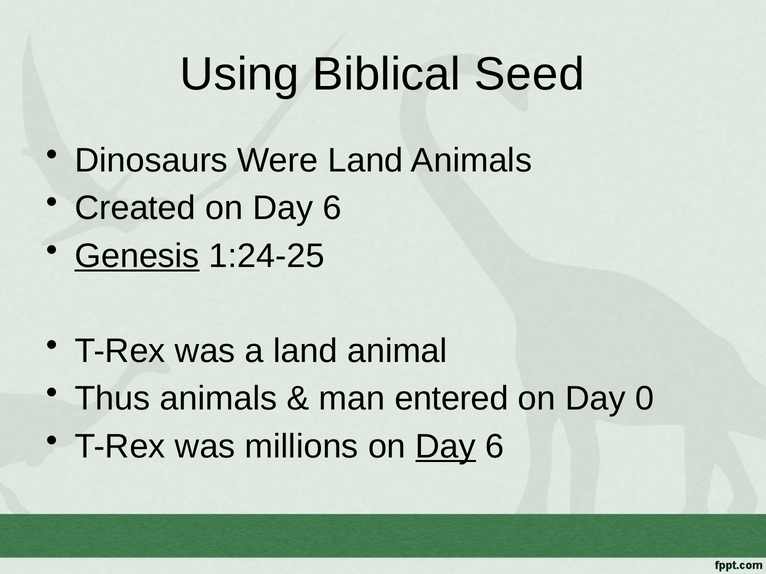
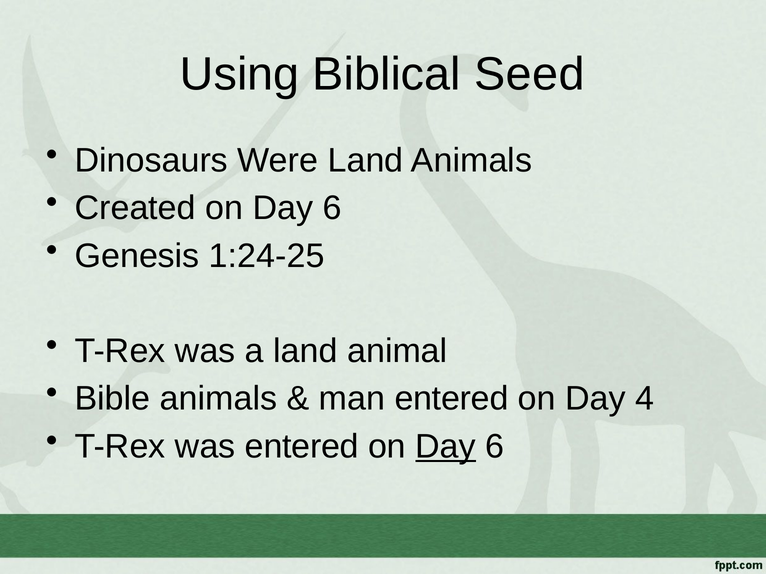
Genesis underline: present -> none
Thus: Thus -> Bible
0: 0 -> 4
was millions: millions -> entered
